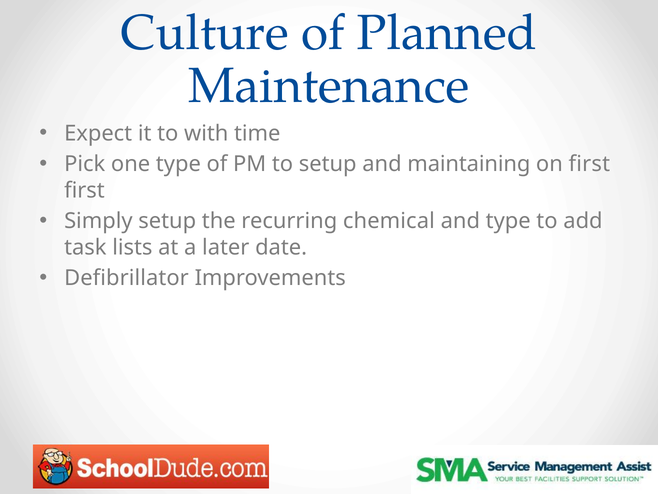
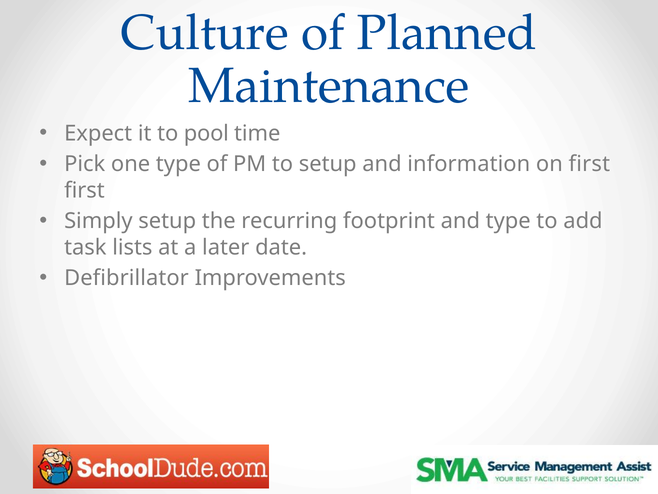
with: with -> pool
maintaining: maintaining -> information
chemical: chemical -> footprint
